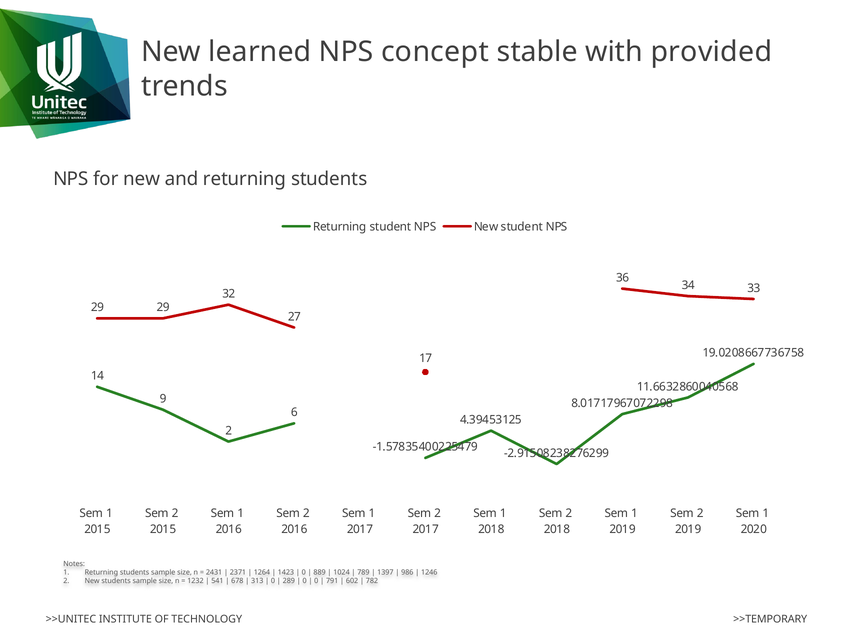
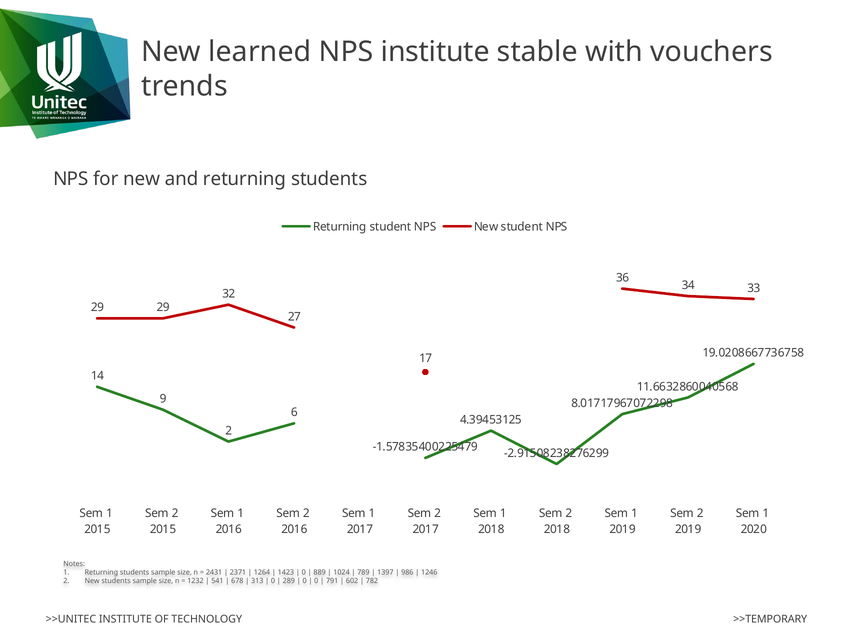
NPS concept: concept -> institute
provided: provided -> vouchers
